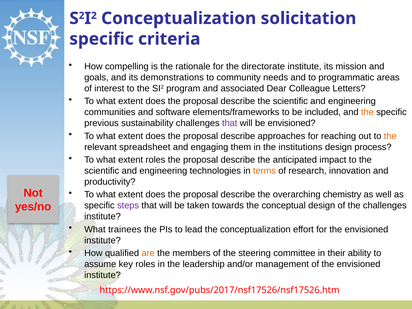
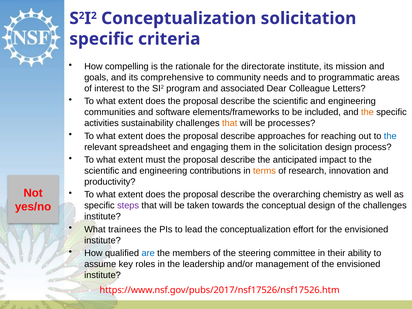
demonstrations: demonstrations -> comprehensive
previous: previous -> activities
that at (230, 123) colour: purple -> orange
be envisioned: envisioned -> processes
the at (390, 136) colour: orange -> blue
the institutions: institutions -> solicitation
extent roles: roles -> must
technologies: technologies -> contributions
are colour: orange -> blue
